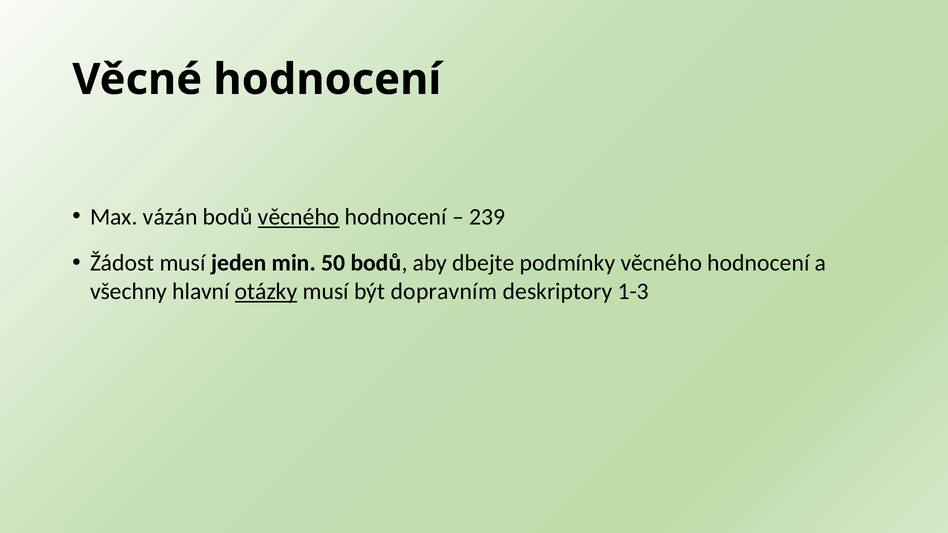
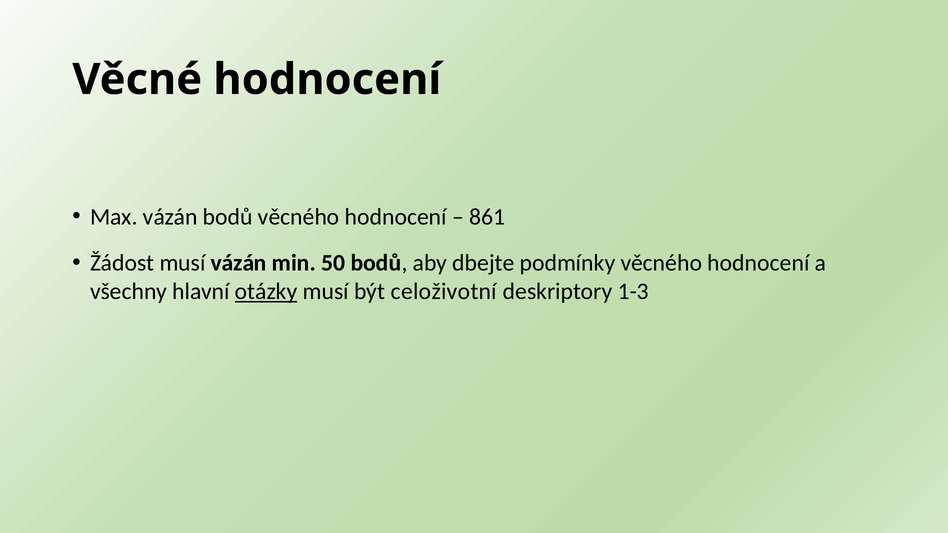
věcného at (299, 217) underline: present -> none
239: 239 -> 861
musí jeden: jeden -> vázán
dopravním: dopravním -> celoživotní
